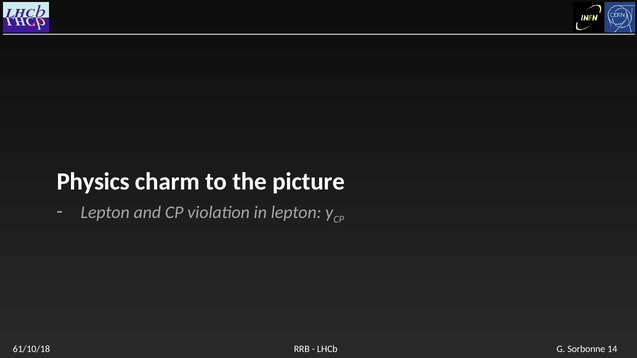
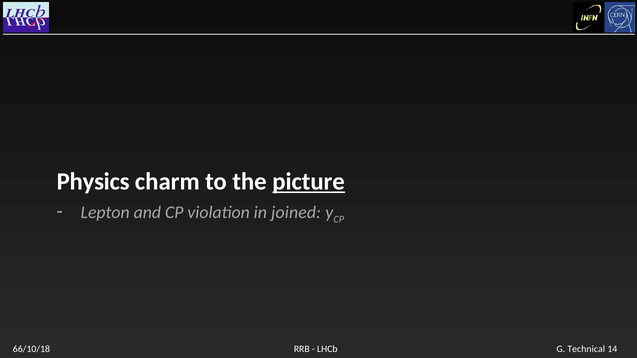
picture underline: none -> present
in lepton: lepton -> joined
61/10/18: 61/10/18 -> 66/10/18
Sorbonne: Sorbonne -> Technical
